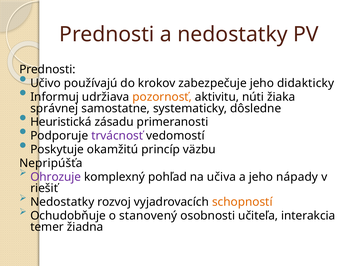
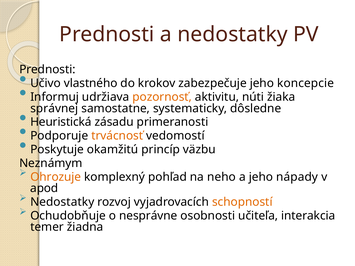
používajú: používajú -> vlastného
didakticky: didakticky -> koncepcie
trvácnosť colour: purple -> orange
Nepripúšťa: Nepripúšťa -> Neznámym
Ohrozuje colour: purple -> orange
učiva: učiva -> neho
riešiť: riešiť -> apod
stanovený: stanovený -> nesprávne
